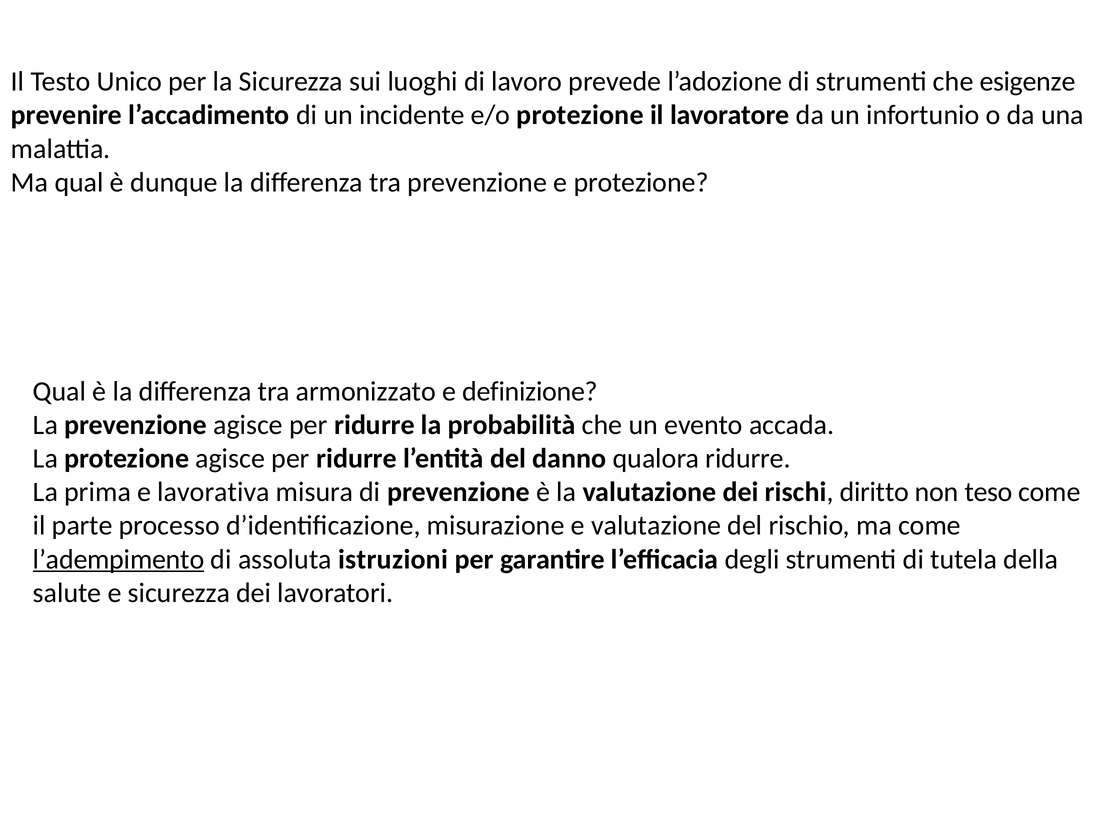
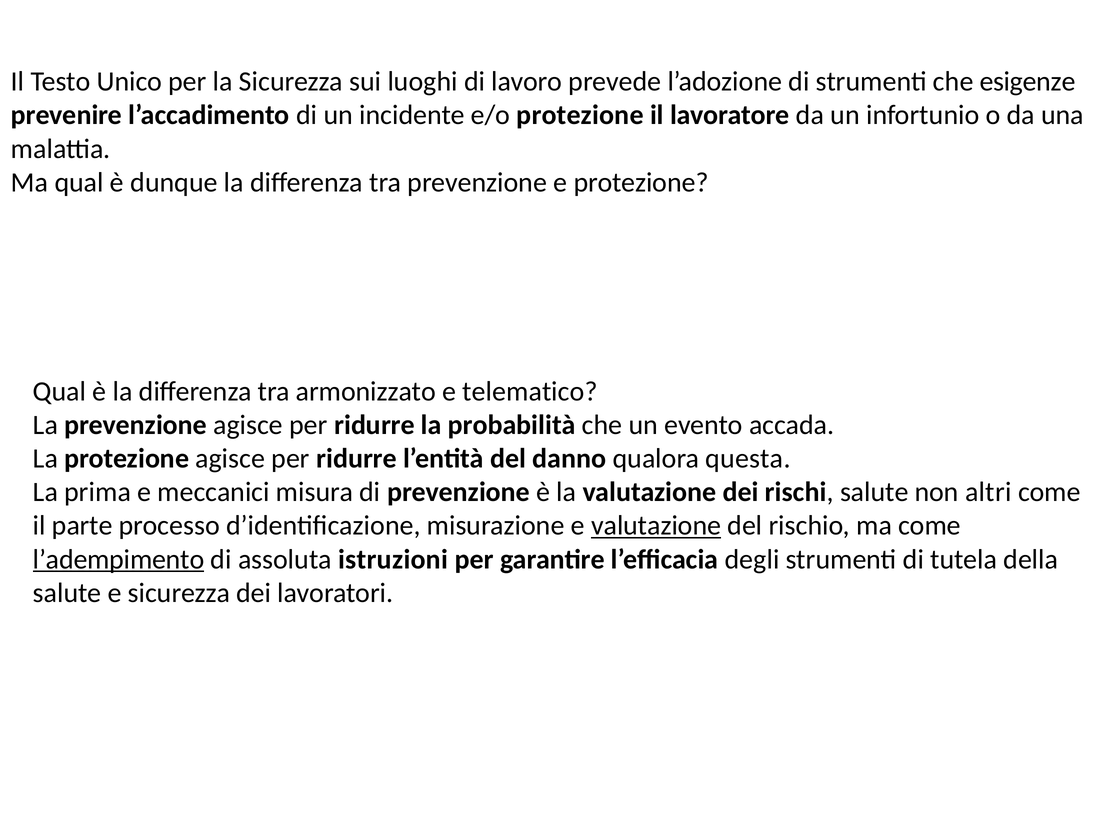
definizione: definizione -> telematico
qualora ridurre: ridurre -> questa
lavorativa: lavorativa -> meccanici
rischi diritto: diritto -> salute
teso: teso -> altri
valutazione at (656, 526) underline: none -> present
